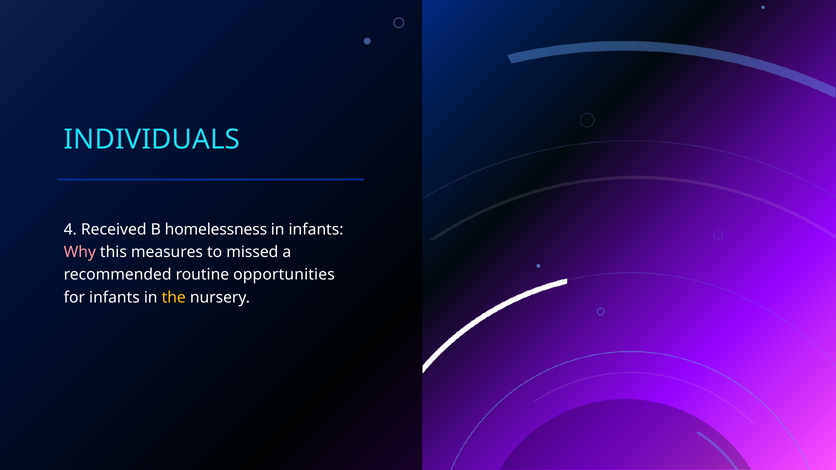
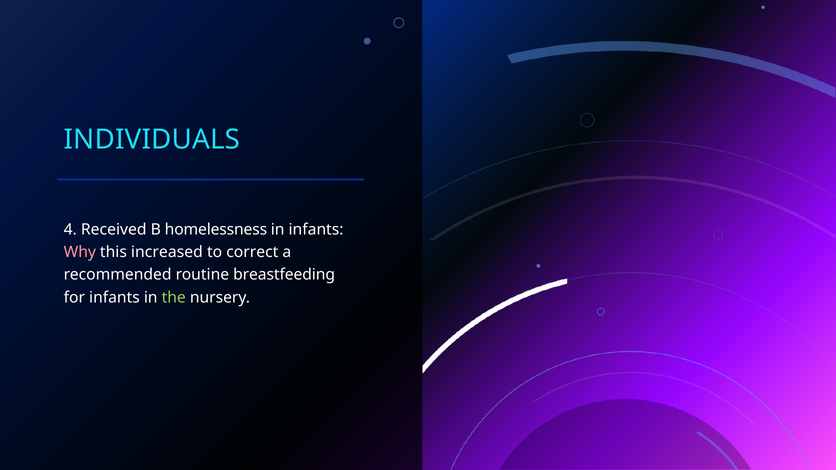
measures: measures -> increased
missed: missed -> correct
opportunities: opportunities -> breastfeeding
the colour: yellow -> light green
